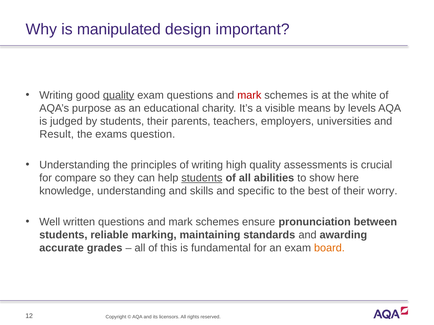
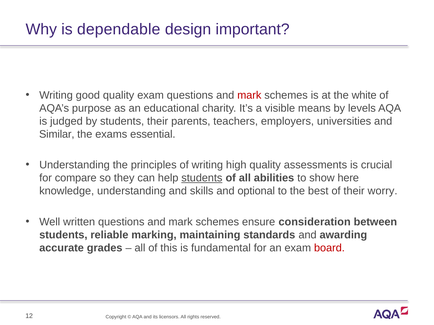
manipulated: manipulated -> dependable
quality at (119, 95) underline: present -> none
Result: Result -> Similar
question: question -> essential
specific: specific -> optional
pronunciation: pronunciation -> consideration
board colour: orange -> red
